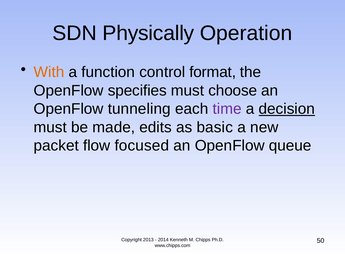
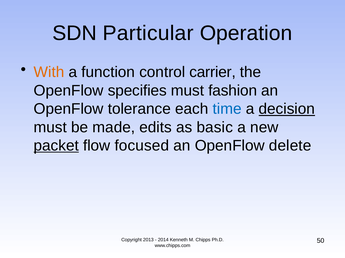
Physically: Physically -> Particular
format: format -> carrier
choose: choose -> fashion
tunneling: tunneling -> tolerance
time colour: purple -> blue
packet underline: none -> present
queue: queue -> delete
